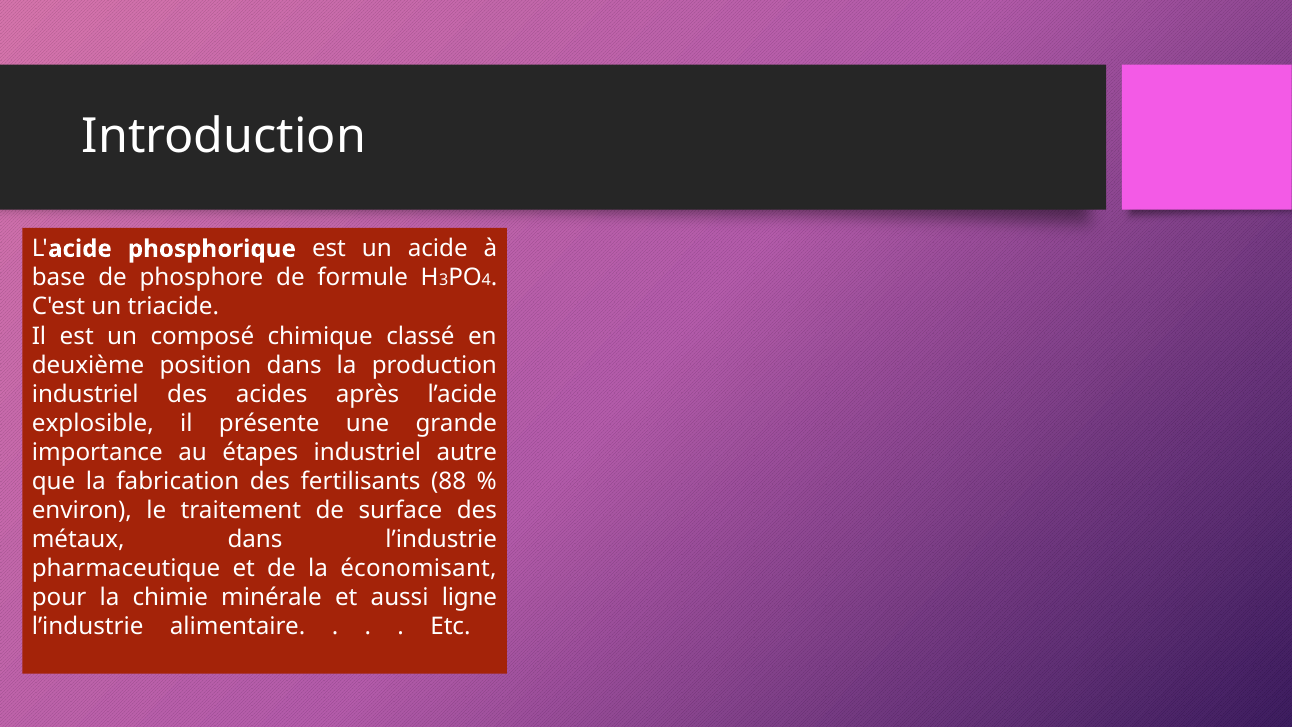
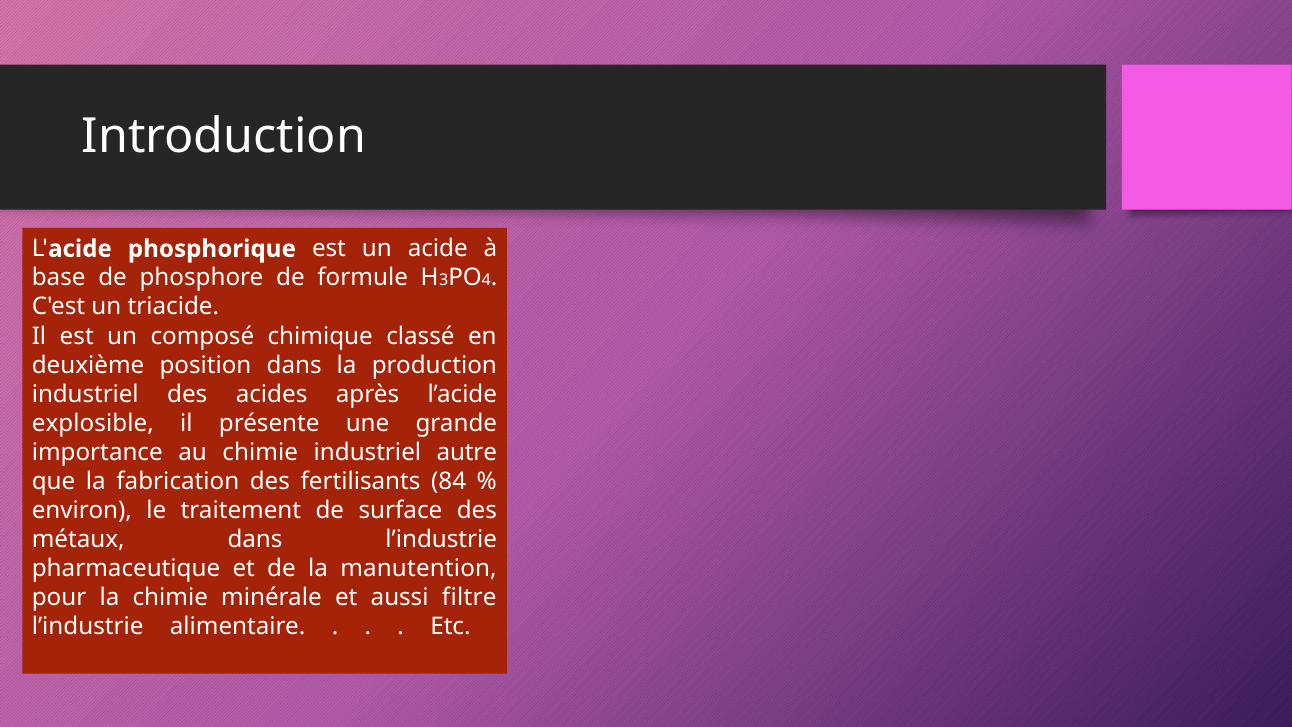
au étapes: étapes -> chimie
88: 88 -> 84
économisant: économisant -> manutention
ligne: ligne -> filtre
